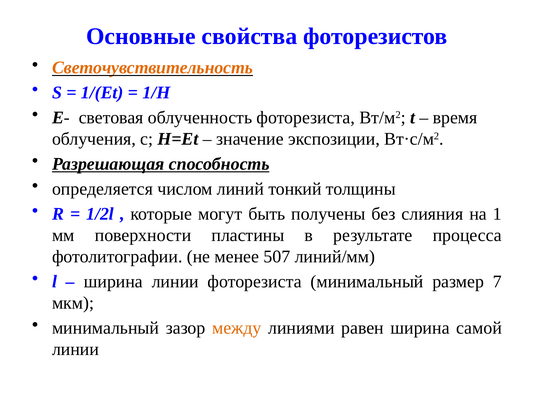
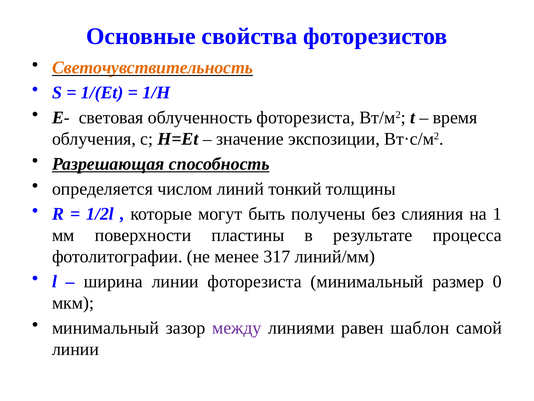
507: 507 -> 317
7: 7 -> 0
между colour: orange -> purple
равен ширина: ширина -> шаблон
